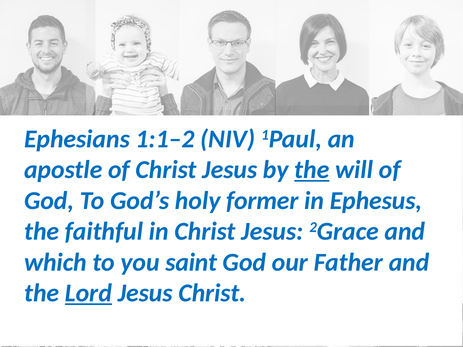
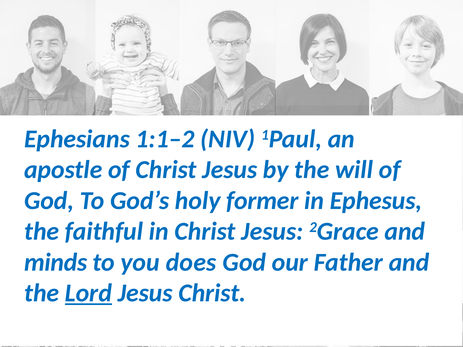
the at (312, 170) underline: present -> none
which: which -> minds
saint: saint -> does
